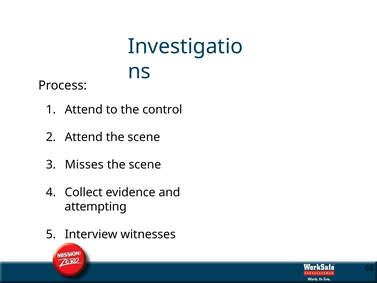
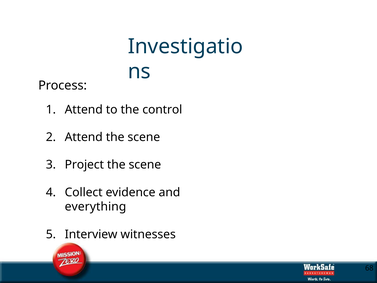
Misses: Misses -> Project
attempting: attempting -> everything
